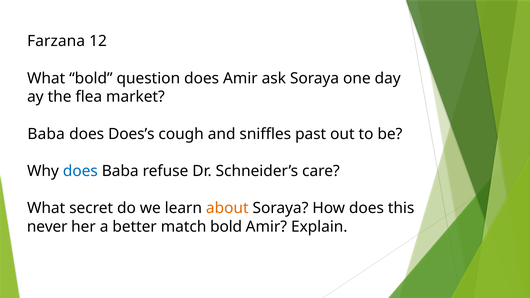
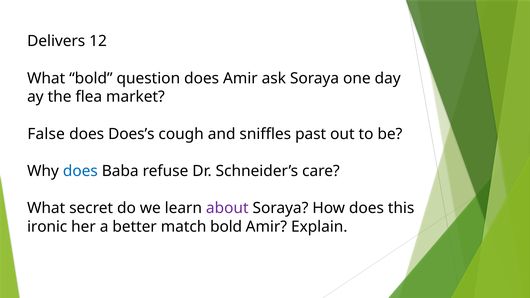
Farzana: Farzana -> Delivers
Baba at (46, 134): Baba -> False
about colour: orange -> purple
never: never -> ironic
